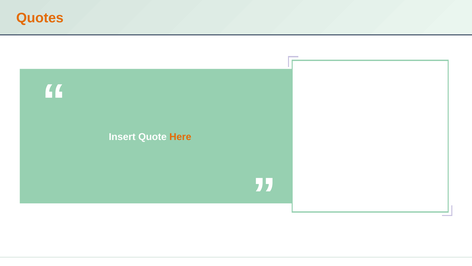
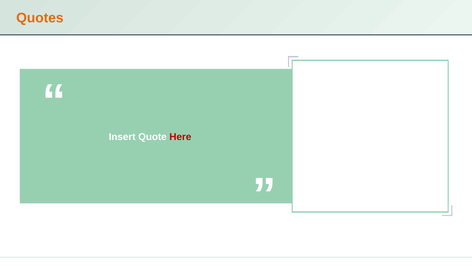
Here colour: orange -> red
